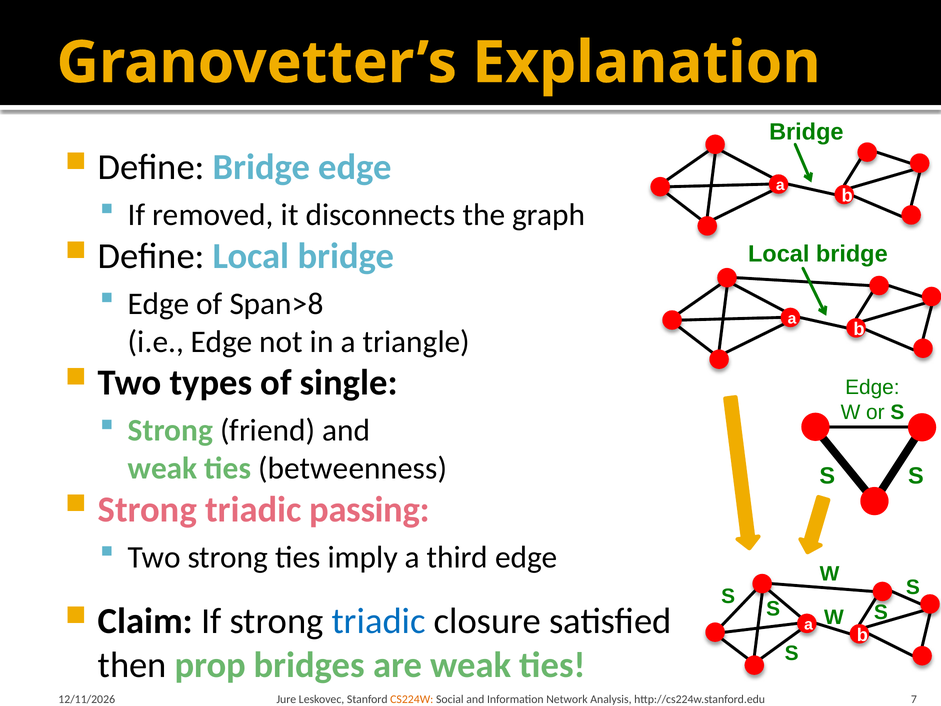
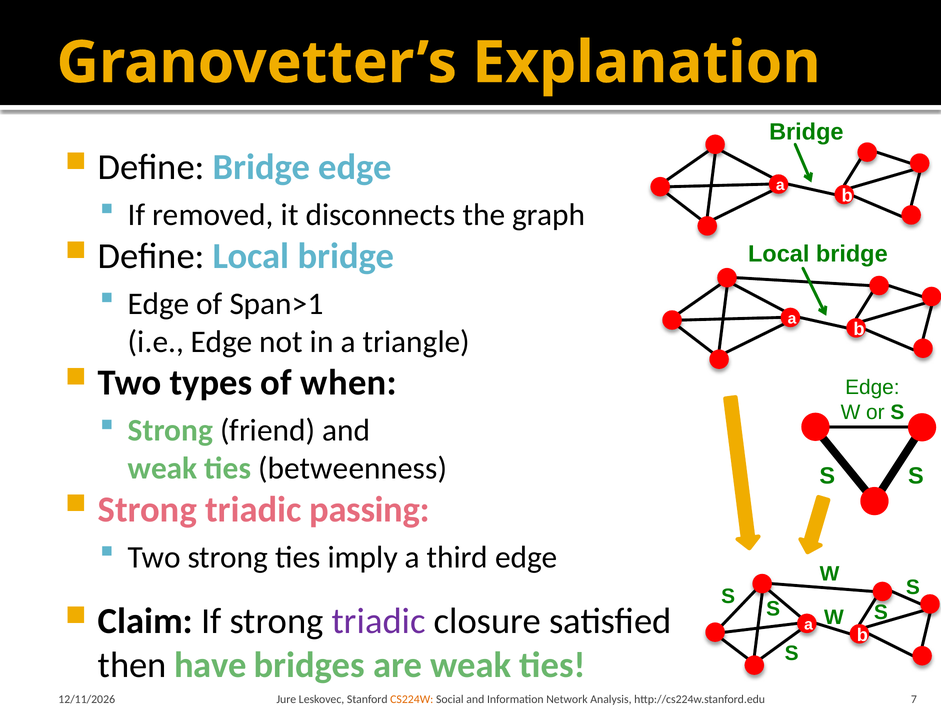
Span>8: Span>8 -> Span>1
single: single -> when
triadic at (379, 621) colour: blue -> purple
prop: prop -> have
